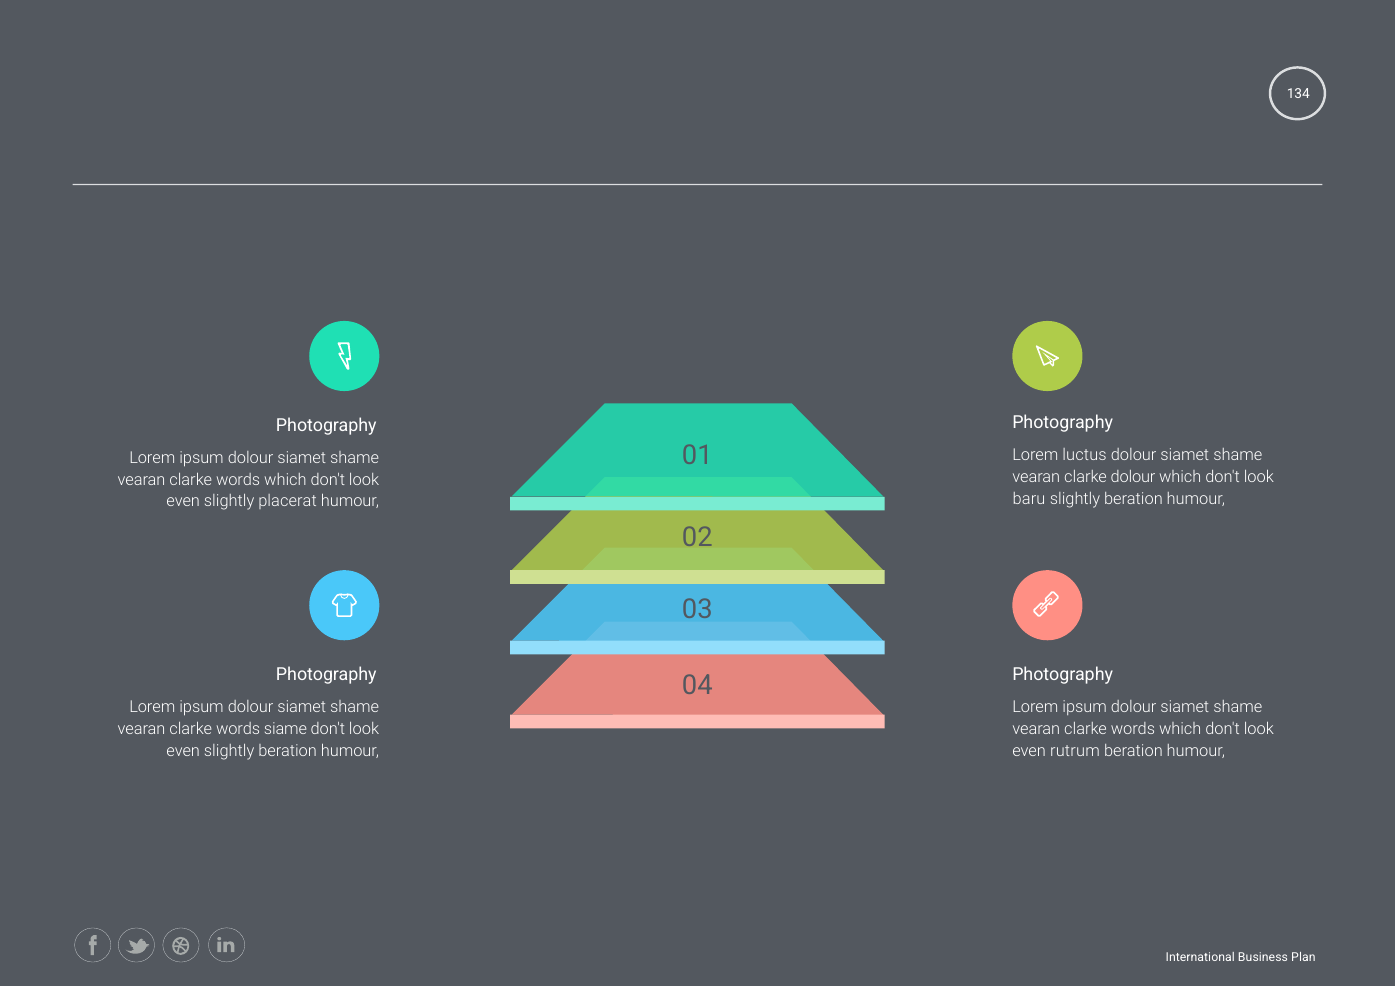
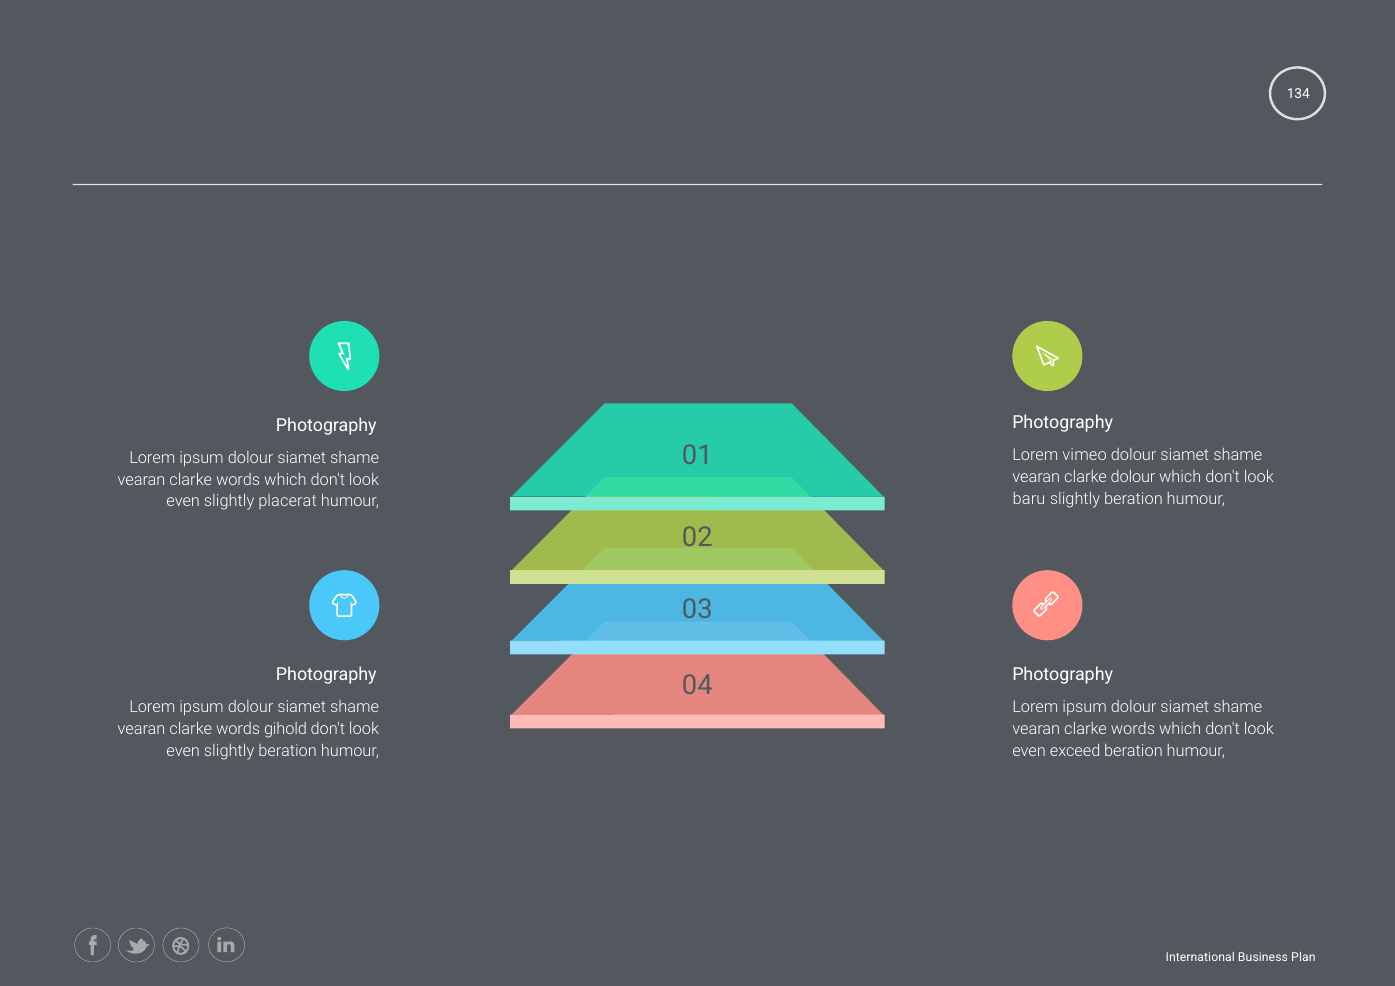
luctus: luctus -> vimeo
siame: siame -> gihold
rutrum: rutrum -> exceed
